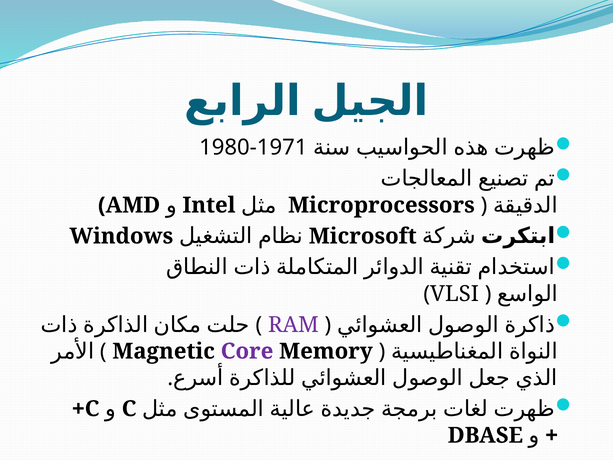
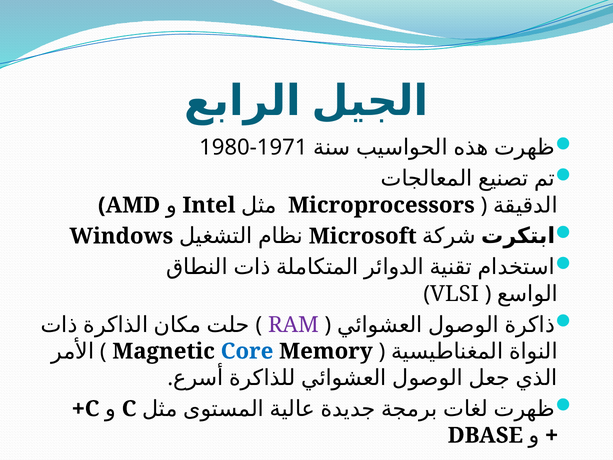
Core colour: purple -> blue
